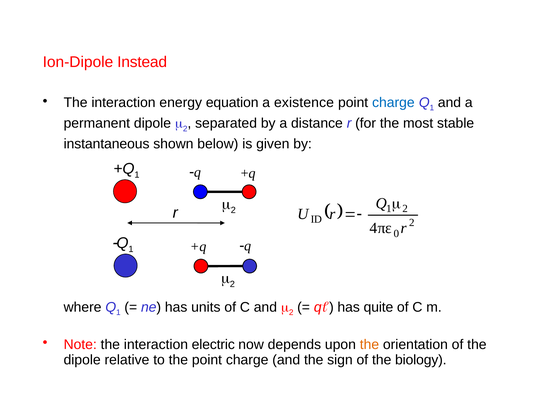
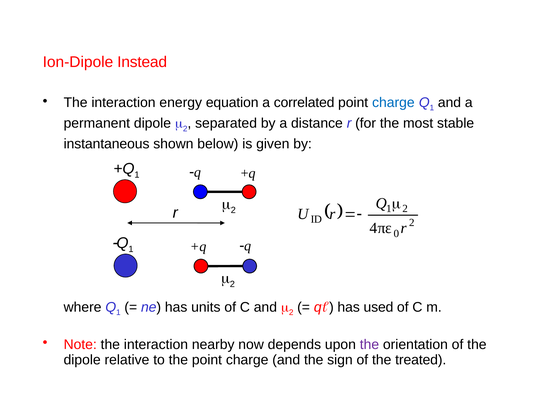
existence: existence -> correlated
quite: quite -> used
electric: electric -> nearby
the at (369, 344) colour: orange -> purple
biology: biology -> treated
